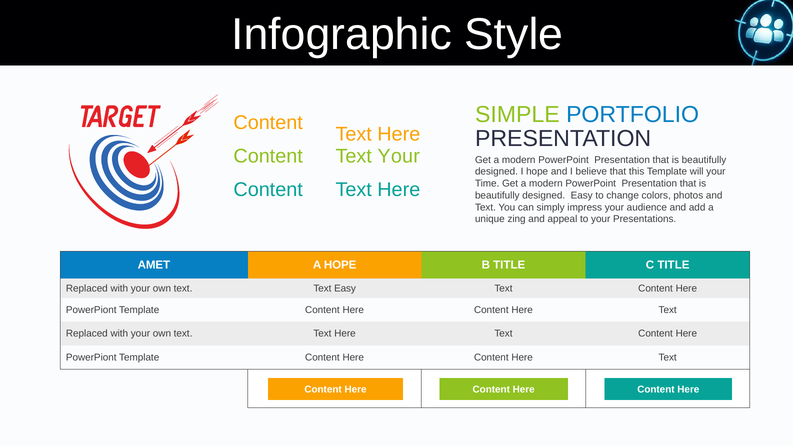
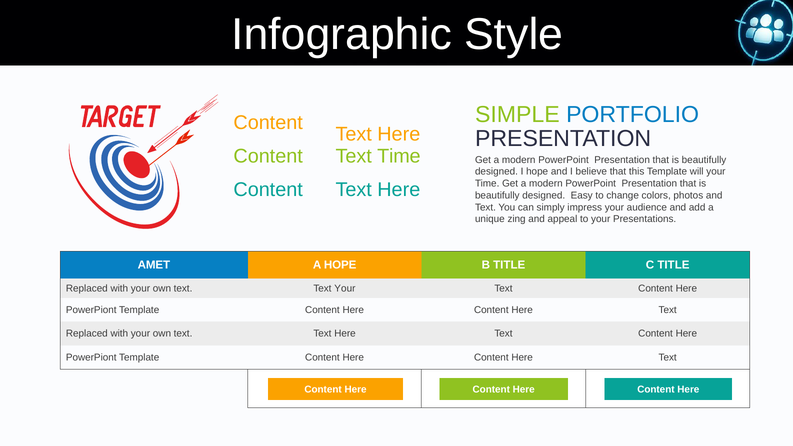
Text Your: Your -> Time
Text Easy: Easy -> Your
